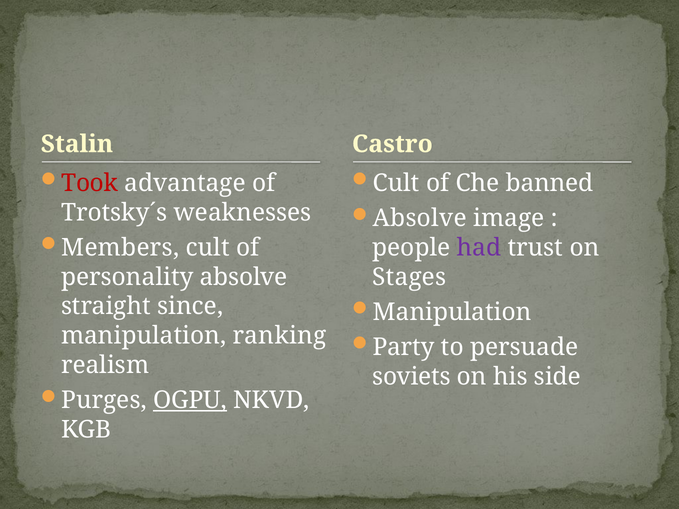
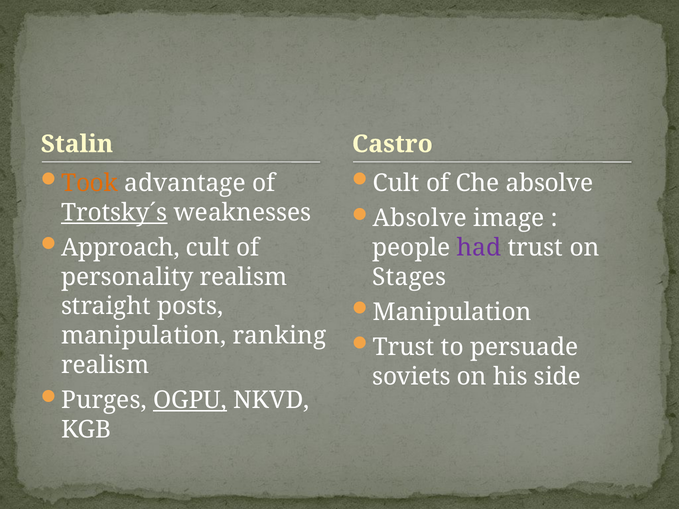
Took colour: red -> orange
Che banned: banned -> absolve
Trotsky´s underline: none -> present
Members: Members -> Approach
personality absolve: absolve -> realism
since: since -> posts
Party at (404, 347): Party -> Trust
